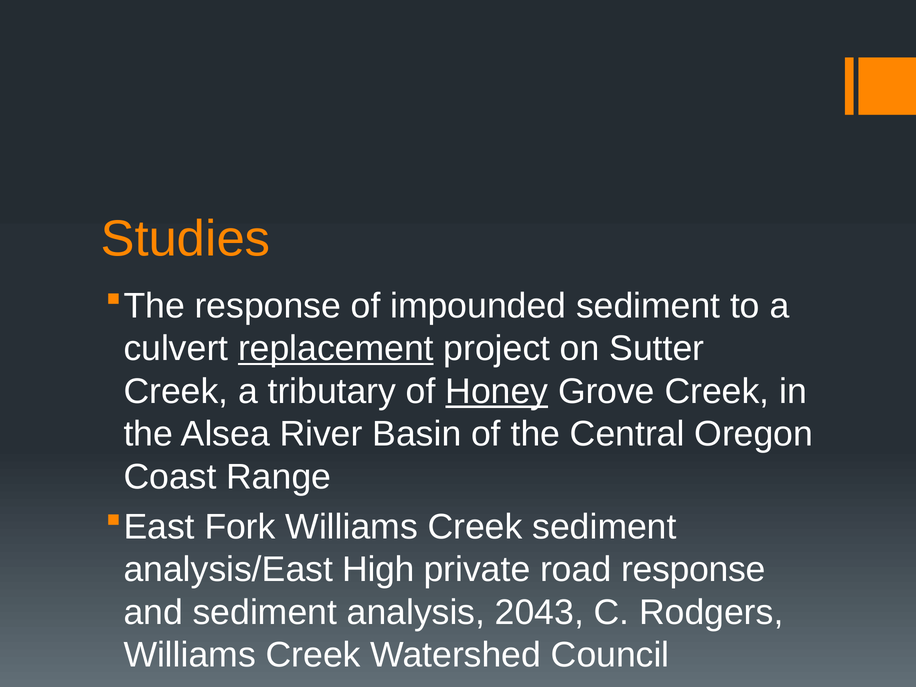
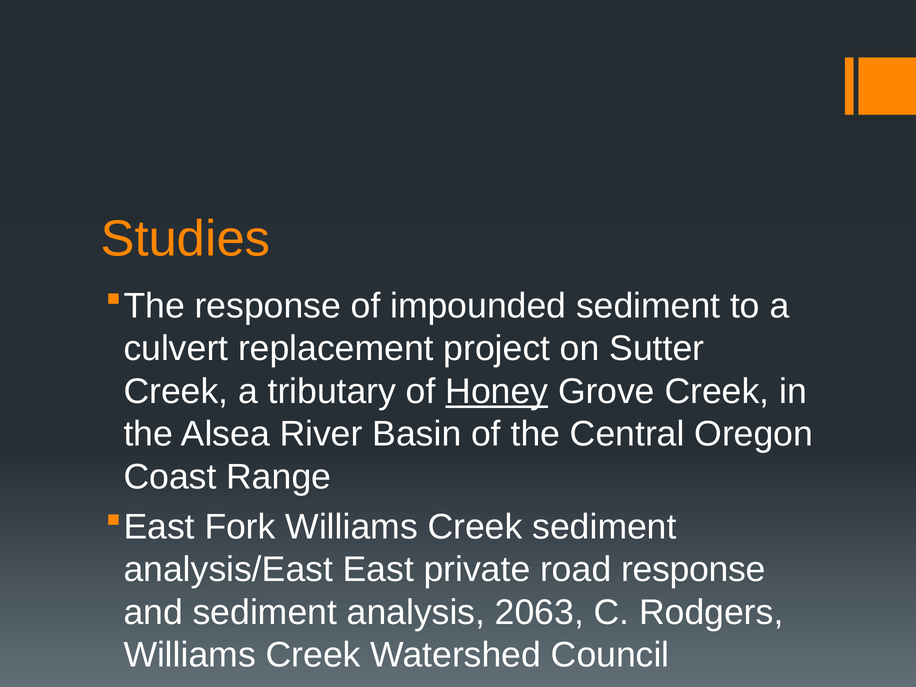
replacement underline: present -> none
High: High -> East
2043: 2043 -> 2063
